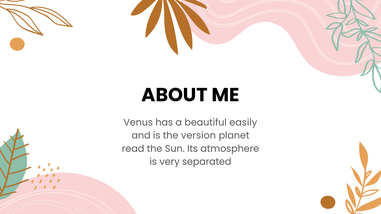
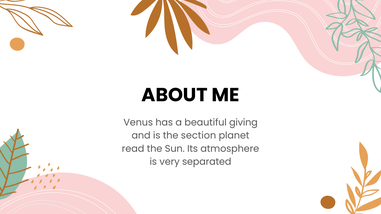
easily: easily -> giving
version: version -> section
